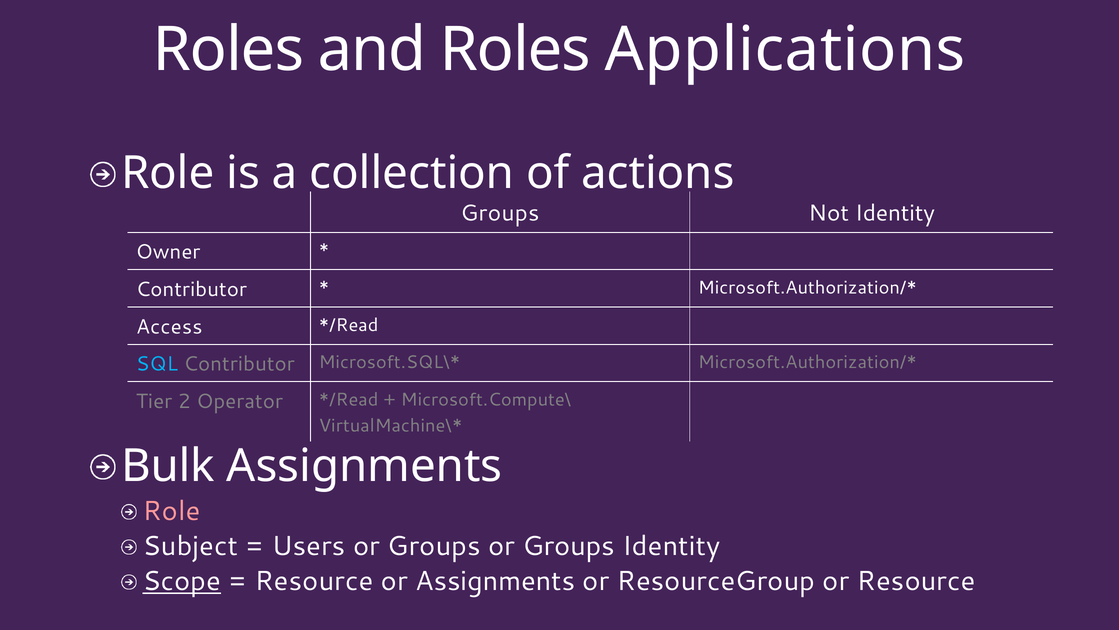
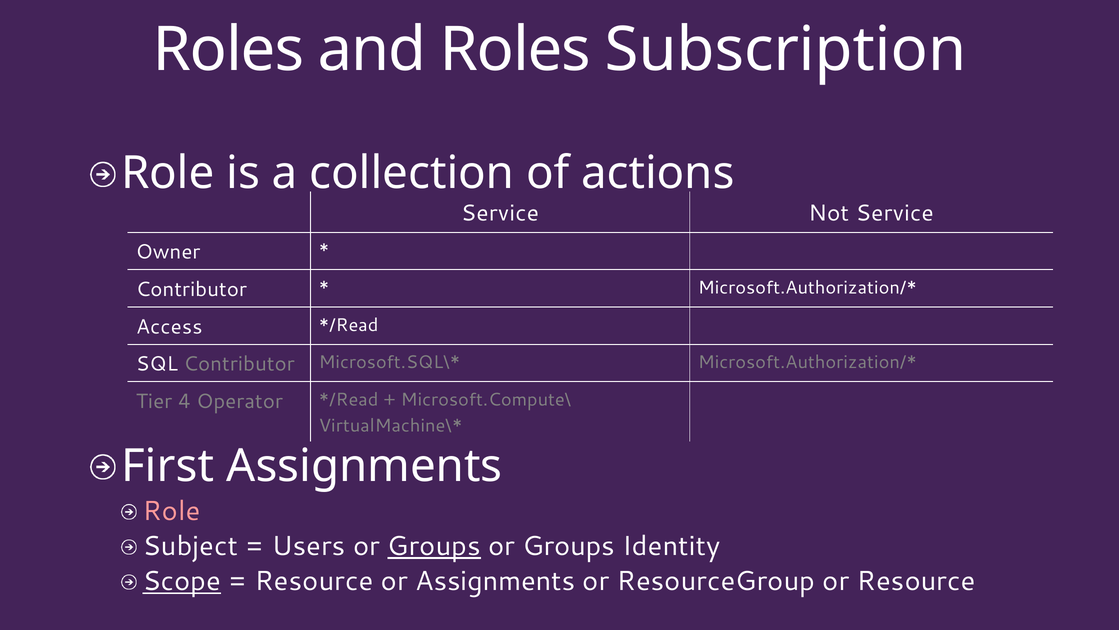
Applications: Applications -> Subscription
Groups at (500, 213): Groups -> Service
Not Identity: Identity -> Service
SQL colour: light blue -> white
2: 2 -> 4
Bulk: Bulk -> First
Groups at (434, 546) underline: none -> present
